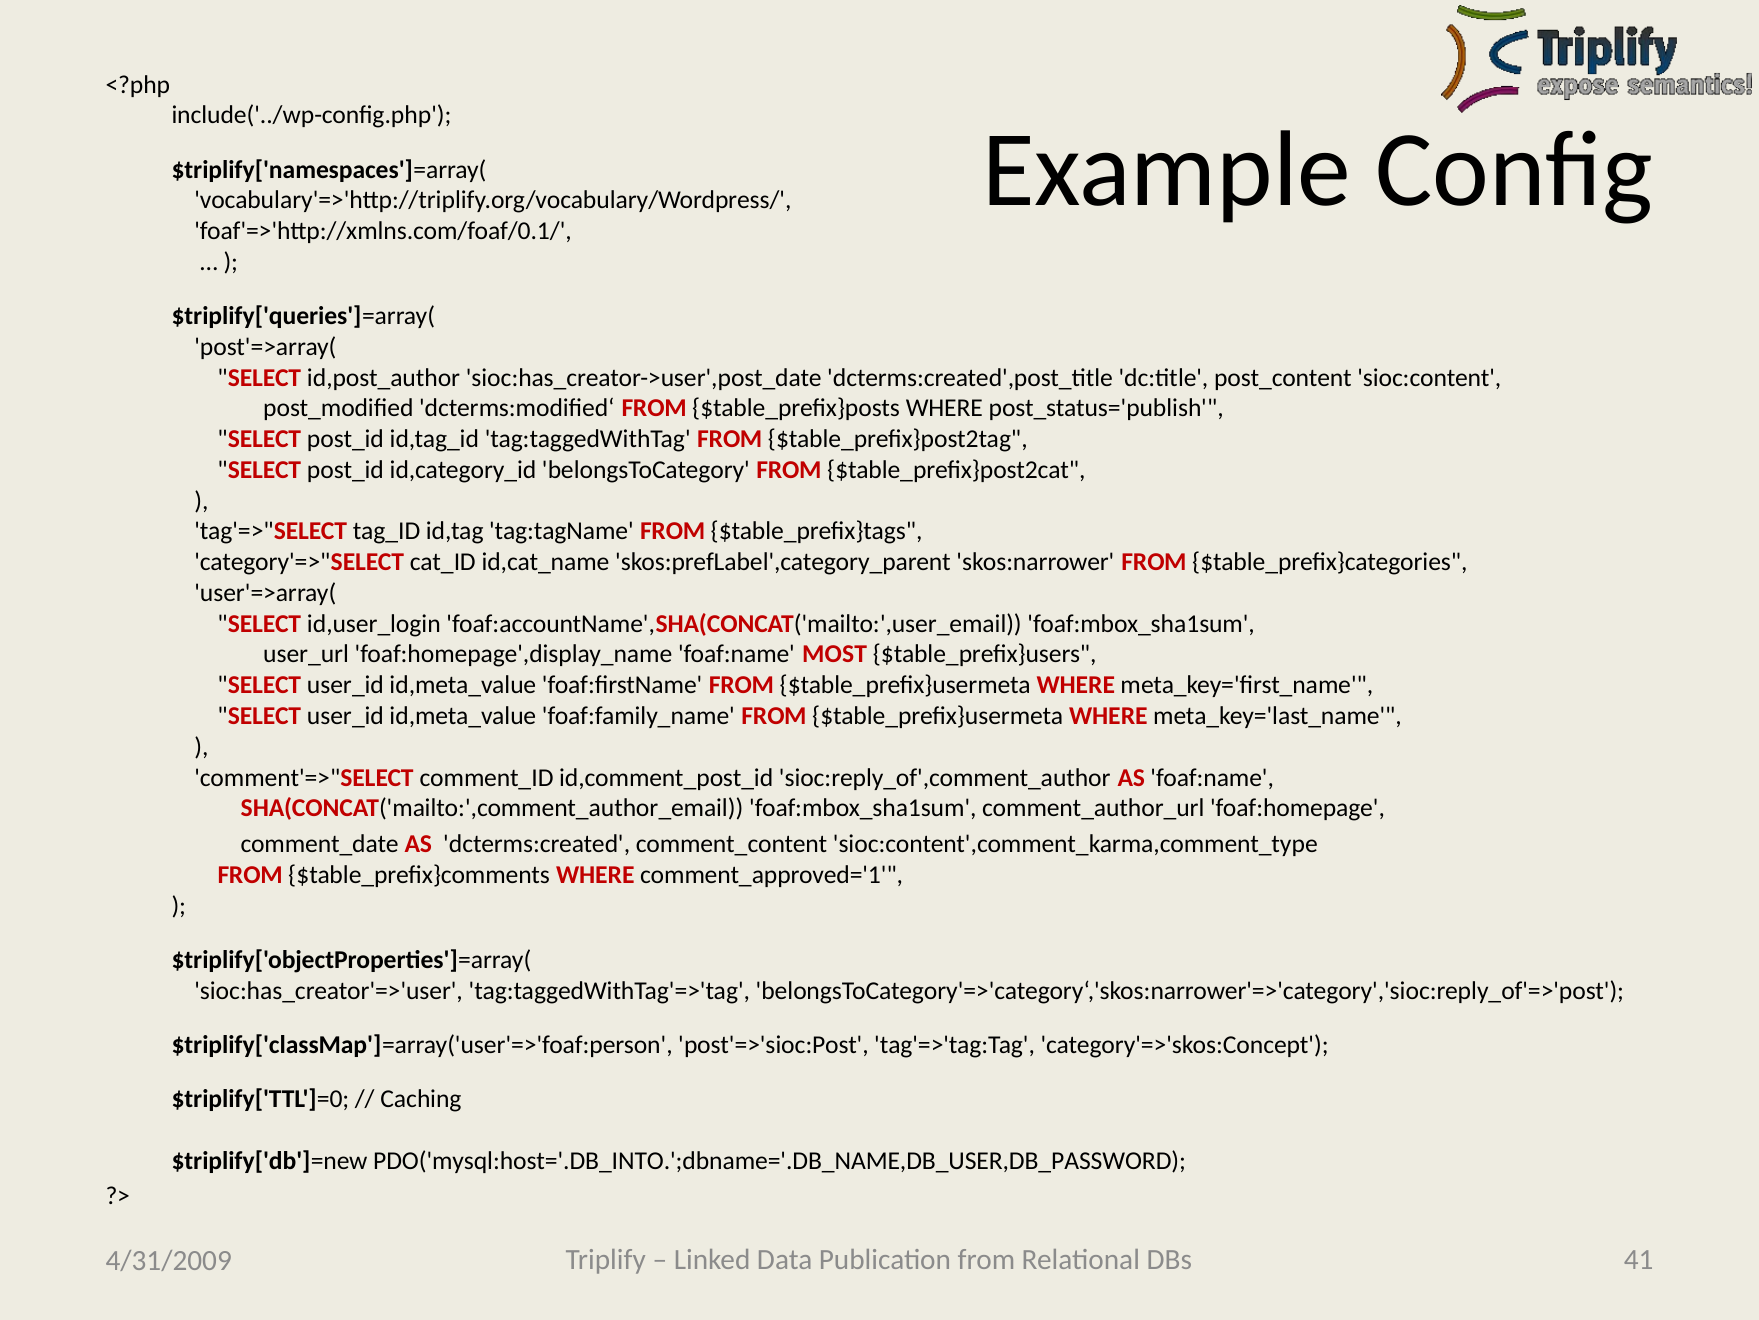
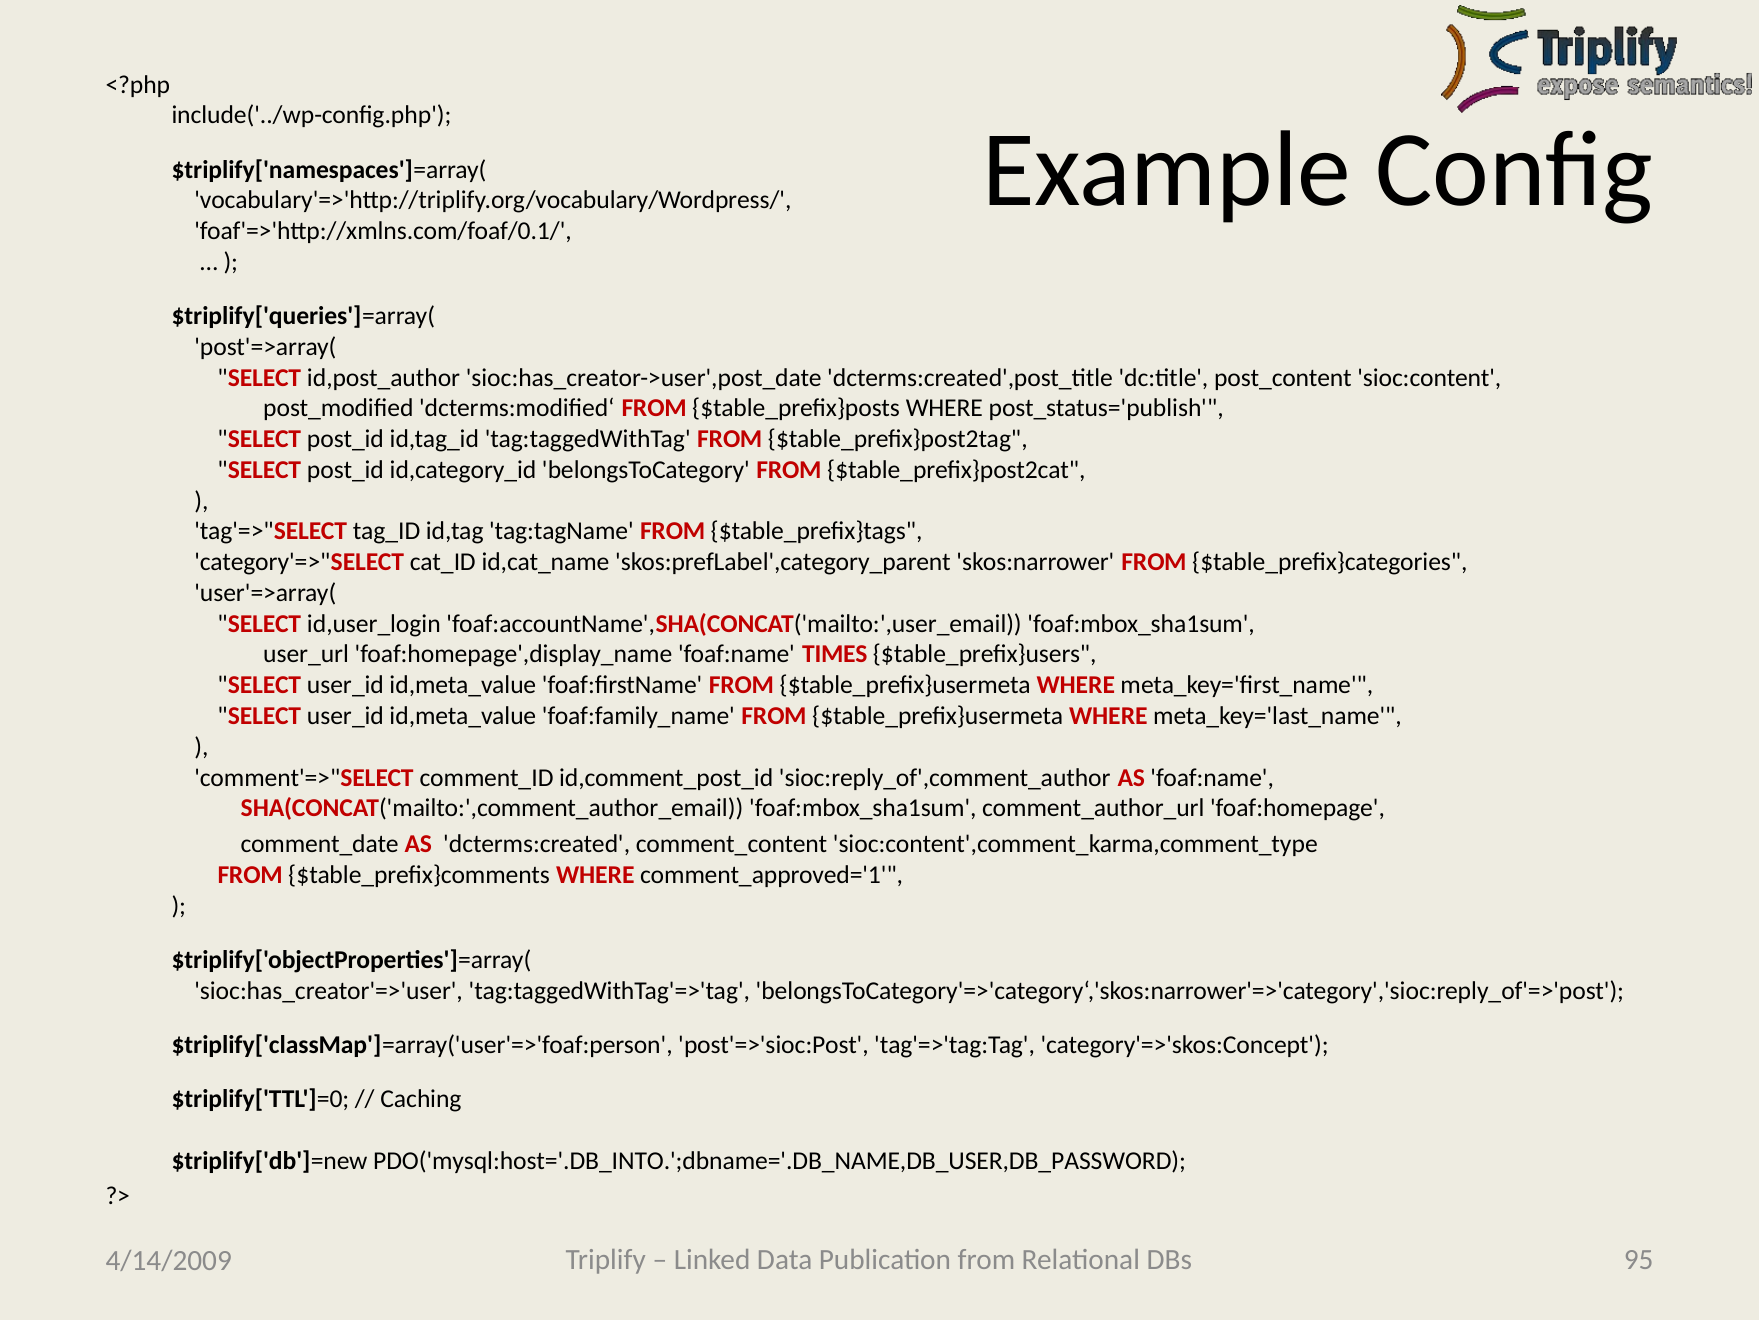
MOST: MOST -> TIMES
41: 41 -> 95
4/31/2009: 4/31/2009 -> 4/14/2009
